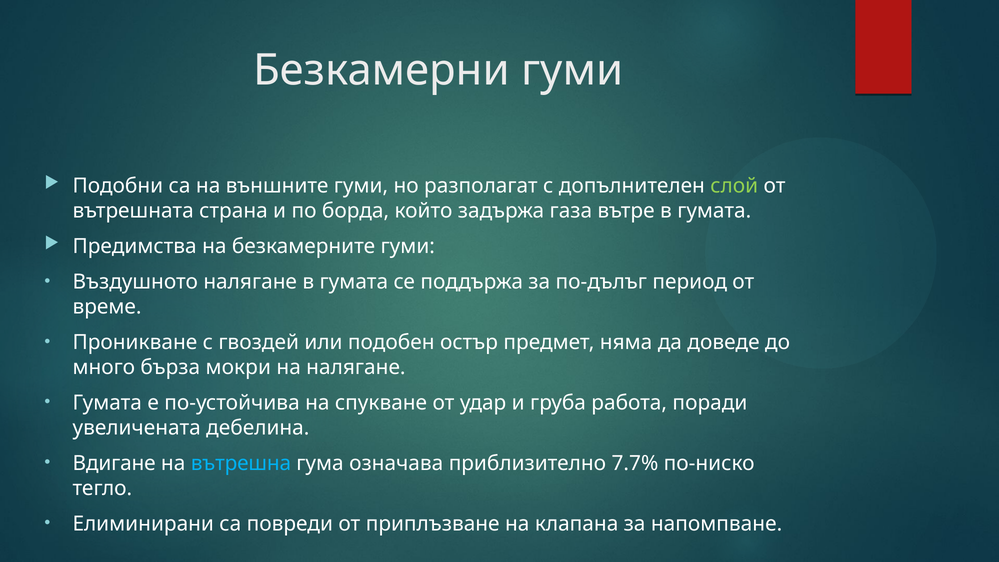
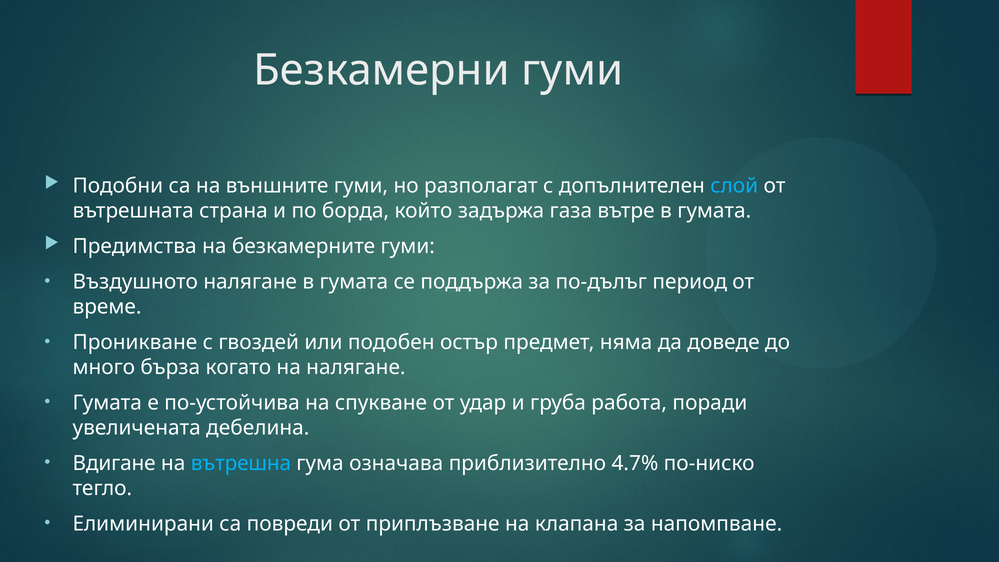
слой colour: light green -> light blue
мокри: мокри -> когато
7.7%: 7.7% -> 4.7%
